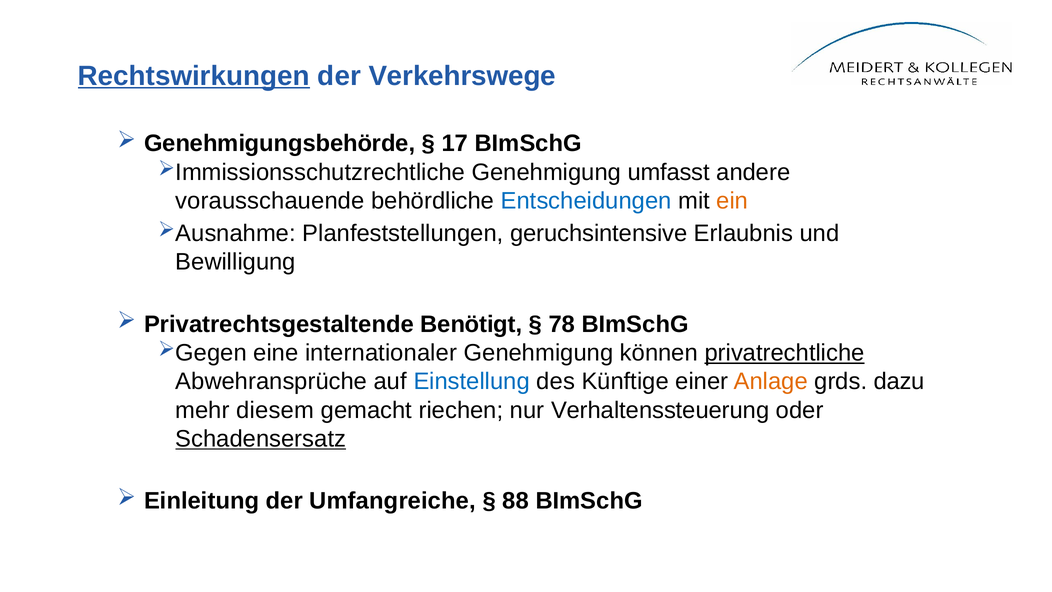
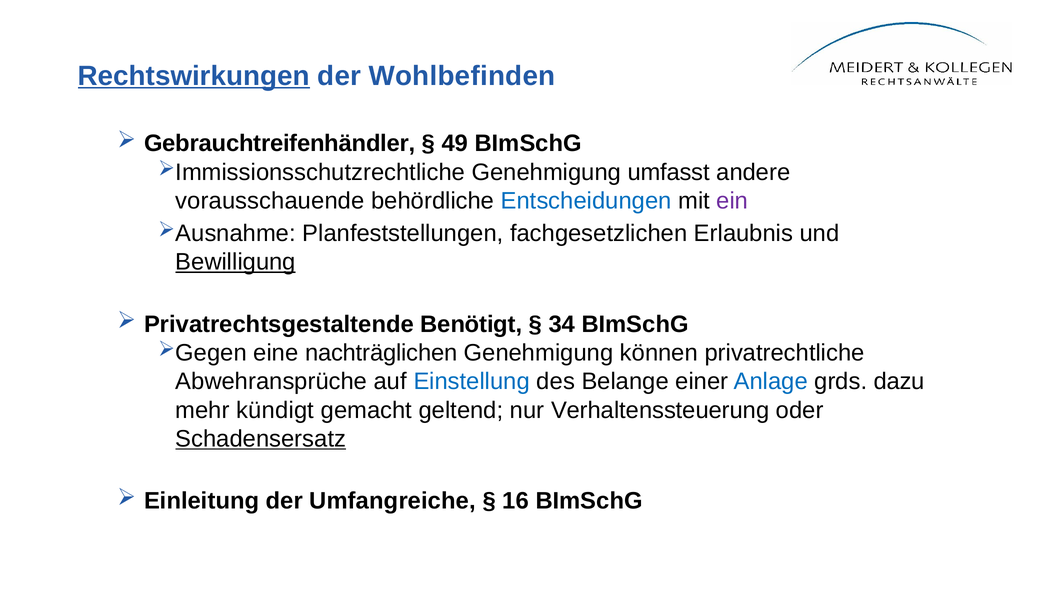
Verkehrswege: Verkehrswege -> Wohlbefinden
Genehmigungsbehörde: Genehmigungsbehörde -> Gebrauchtreifenhändler
17: 17 -> 49
ein colour: orange -> purple
geruchsintensive: geruchsintensive -> fachgesetzlichen
Bewilligung underline: none -> present
78: 78 -> 34
internationaler: internationaler -> nachträglichen
privatrechtliche underline: present -> none
Künftige: Künftige -> Belange
Anlage colour: orange -> blue
diesem: diesem -> kündigt
riechen: riechen -> geltend
88: 88 -> 16
